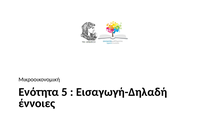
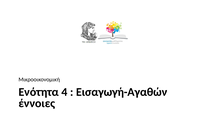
5: 5 -> 4
Εισαγωγή-Δηλαδή: Εισαγωγή-Δηλαδή -> Εισαγωγή-Αγαθών
